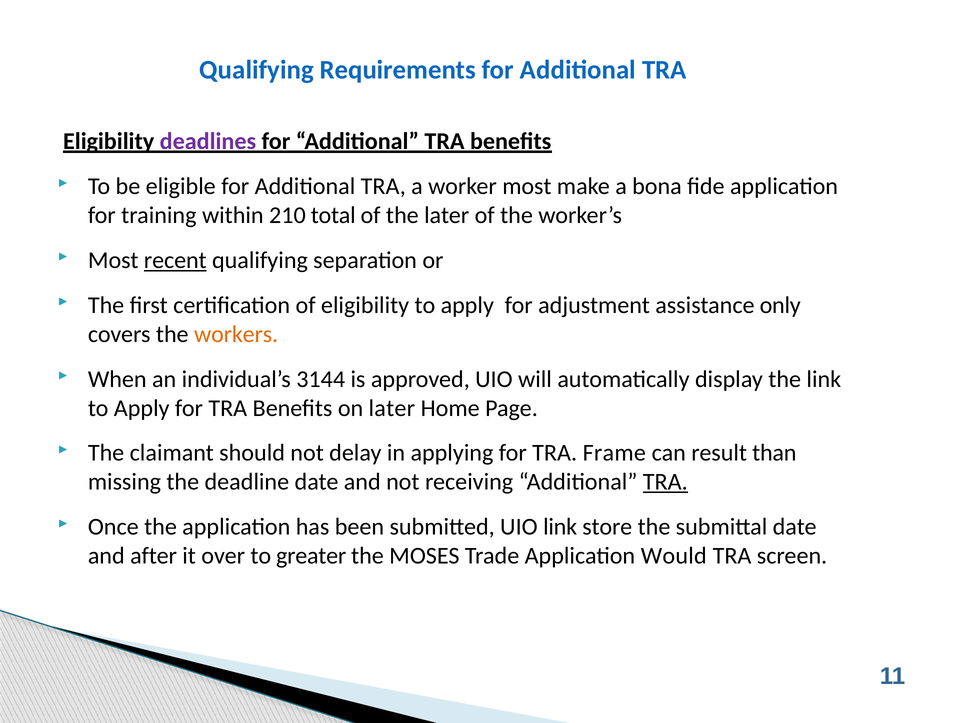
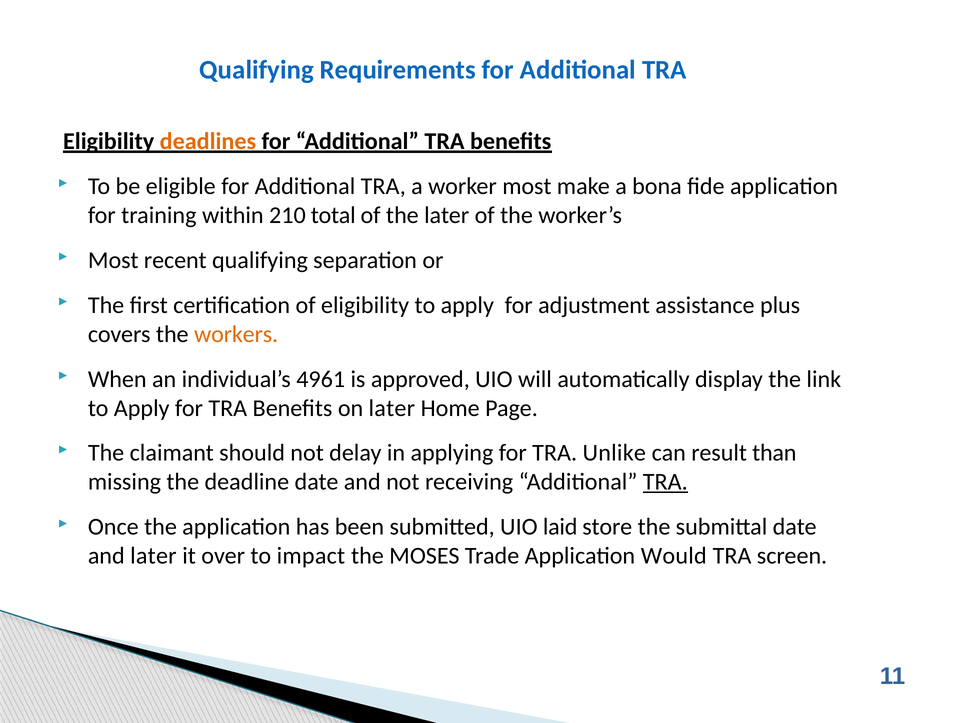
deadlines colour: purple -> orange
recent underline: present -> none
only: only -> plus
3144: 3144 -> 4961
Frame: Frame -> Unlike
UIO link: link -> laid
and after: after -> later
greater: greater -> impact
